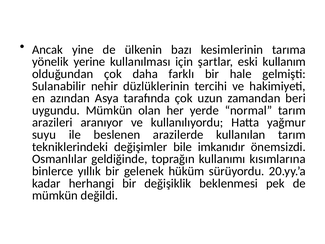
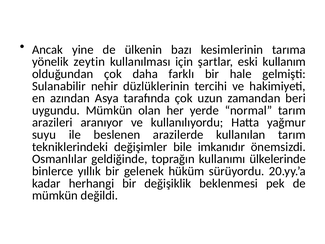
yerine: yerine -> zeytin
kısımlarına: kısımlarına -> ülkelerinde
